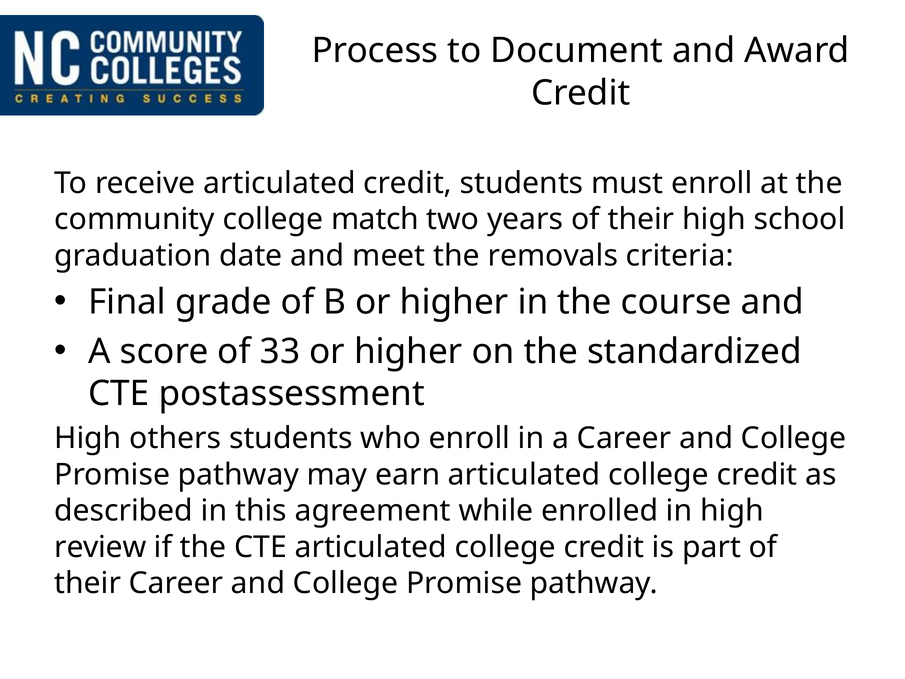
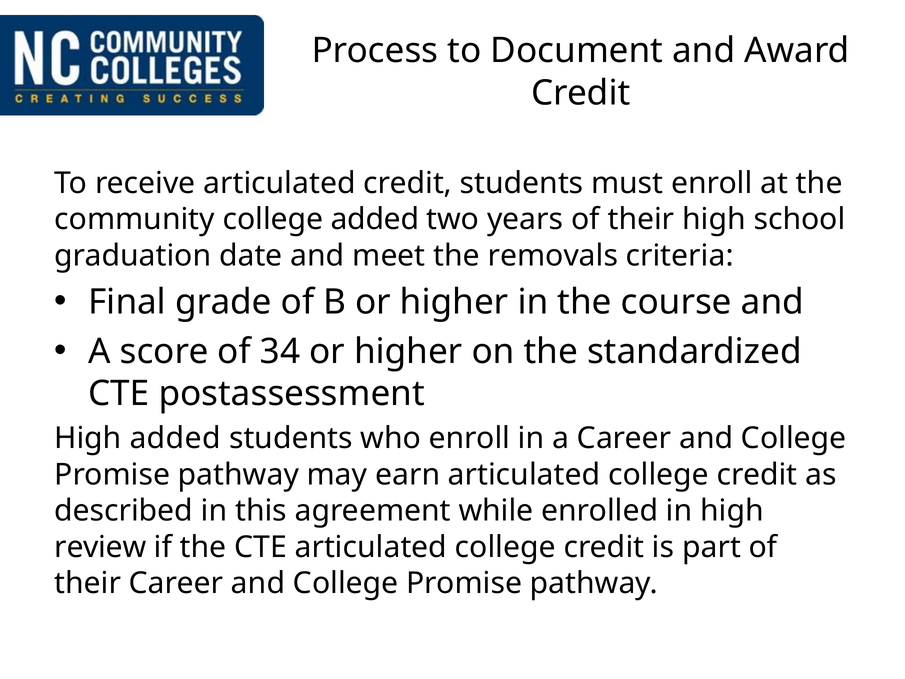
college match: match -> added
33: 33 -> 34
High others: others -> added
